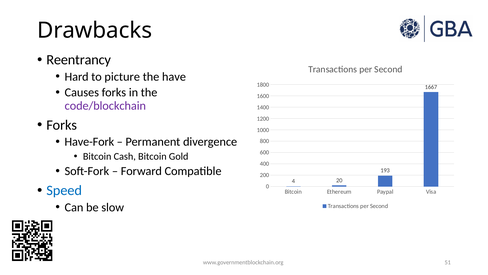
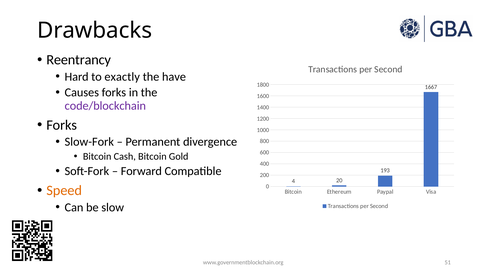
picture: picture -> exactly
Have-Fork: Have-Fork -> Slow-Fork
Speed colour: blue -> orange
